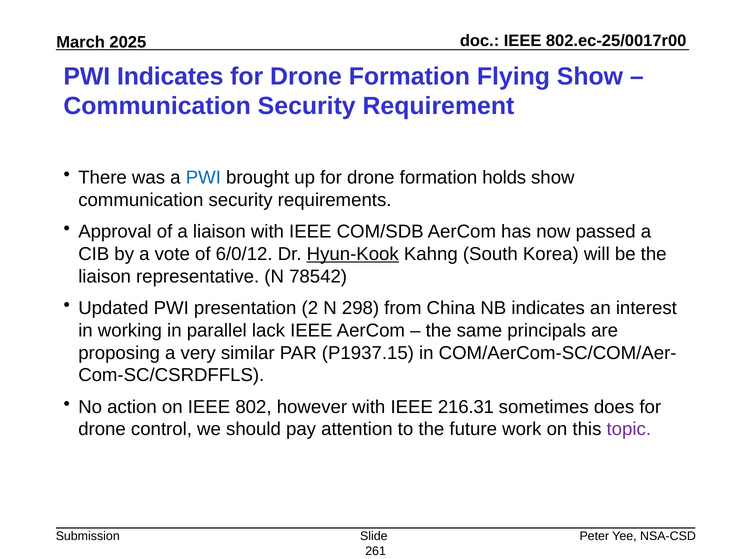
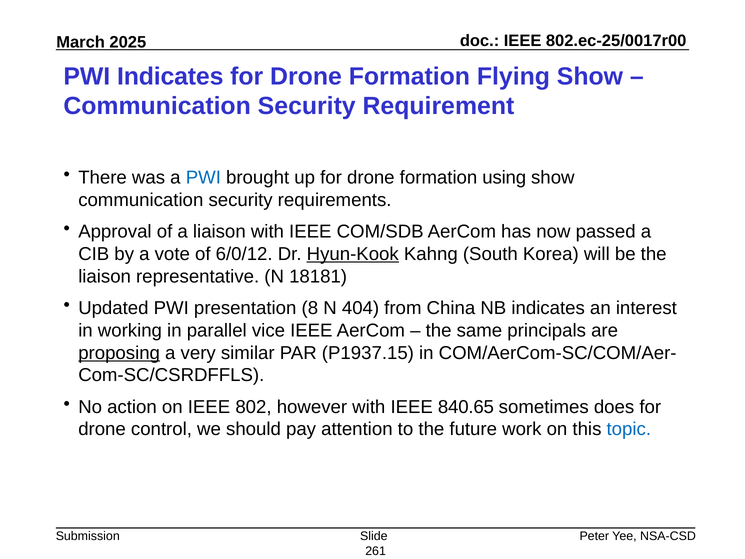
holds: holds -> using
78542: 78542 -> 18181
2: 2 -> 8
298: 298 -> 404
lack: lack -> vice
proposing underline: none -> present
216.31: 216.31 -> 840.65
topic colour: purple -> blue
